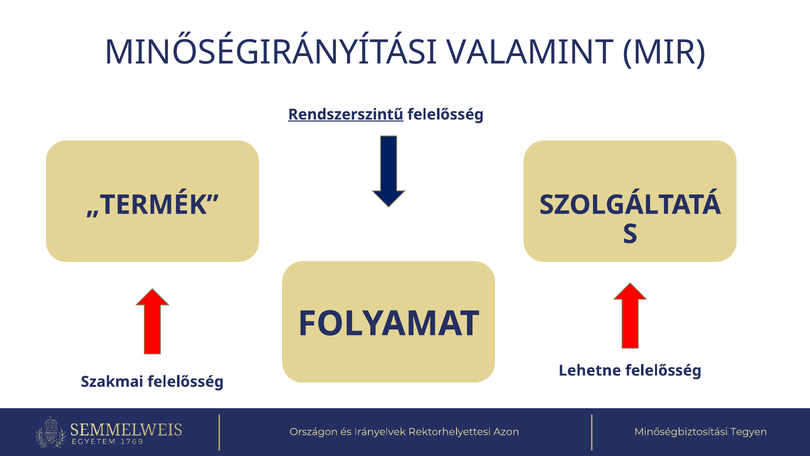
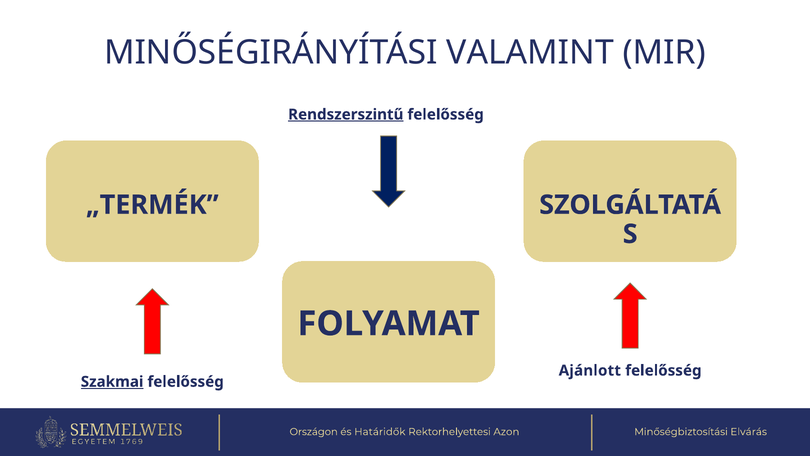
Lehetne: Lehetne -> Ajánlott
Szakmai underline: none -> present
Irányelvek: Irányelvek -> Határidők
Tegyen: Tegyen -> Elvárás
